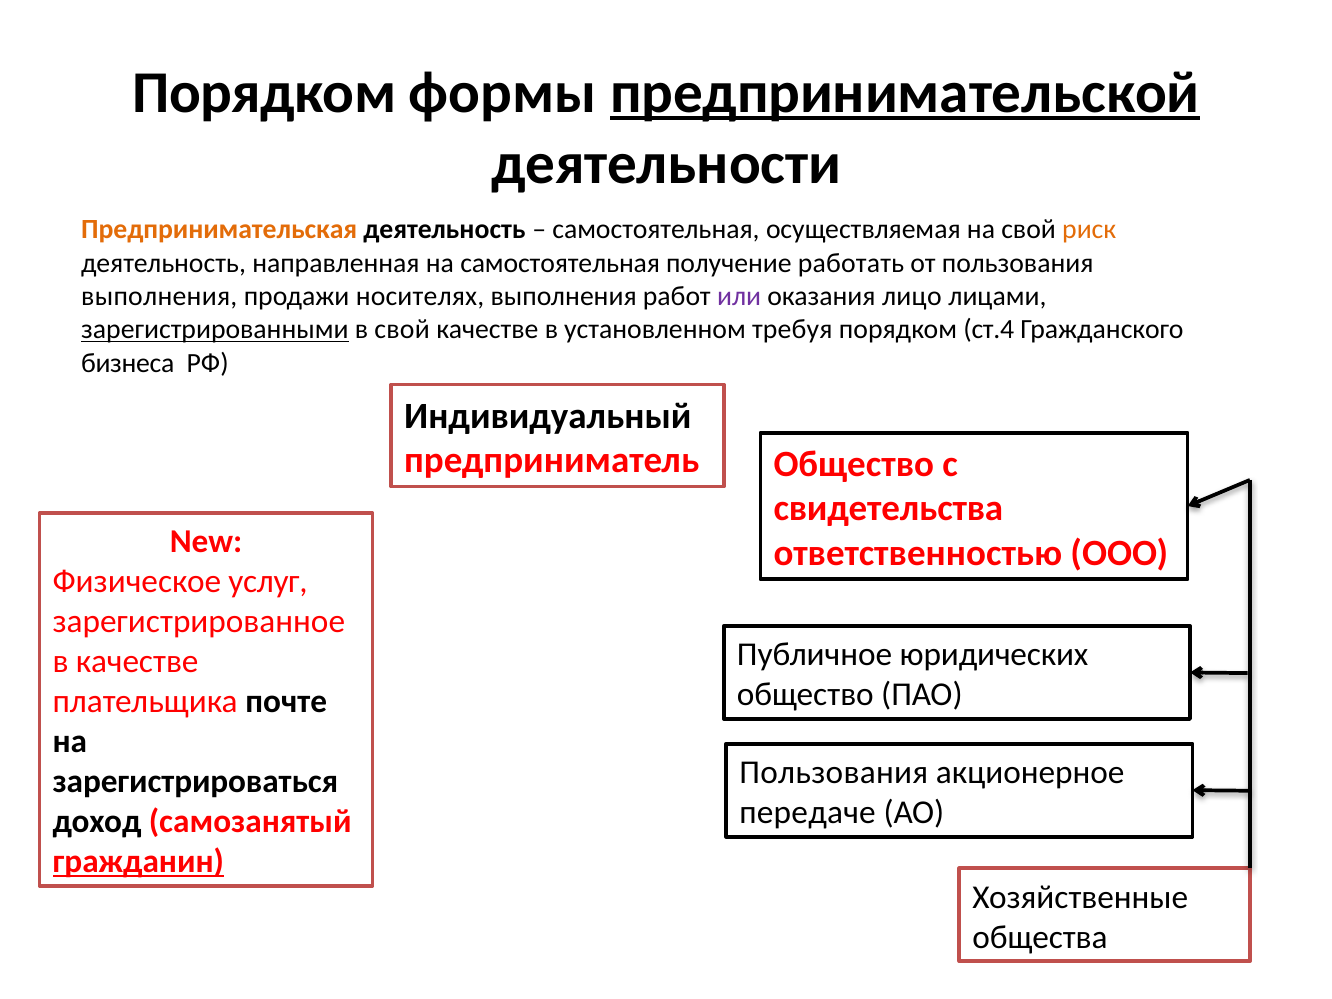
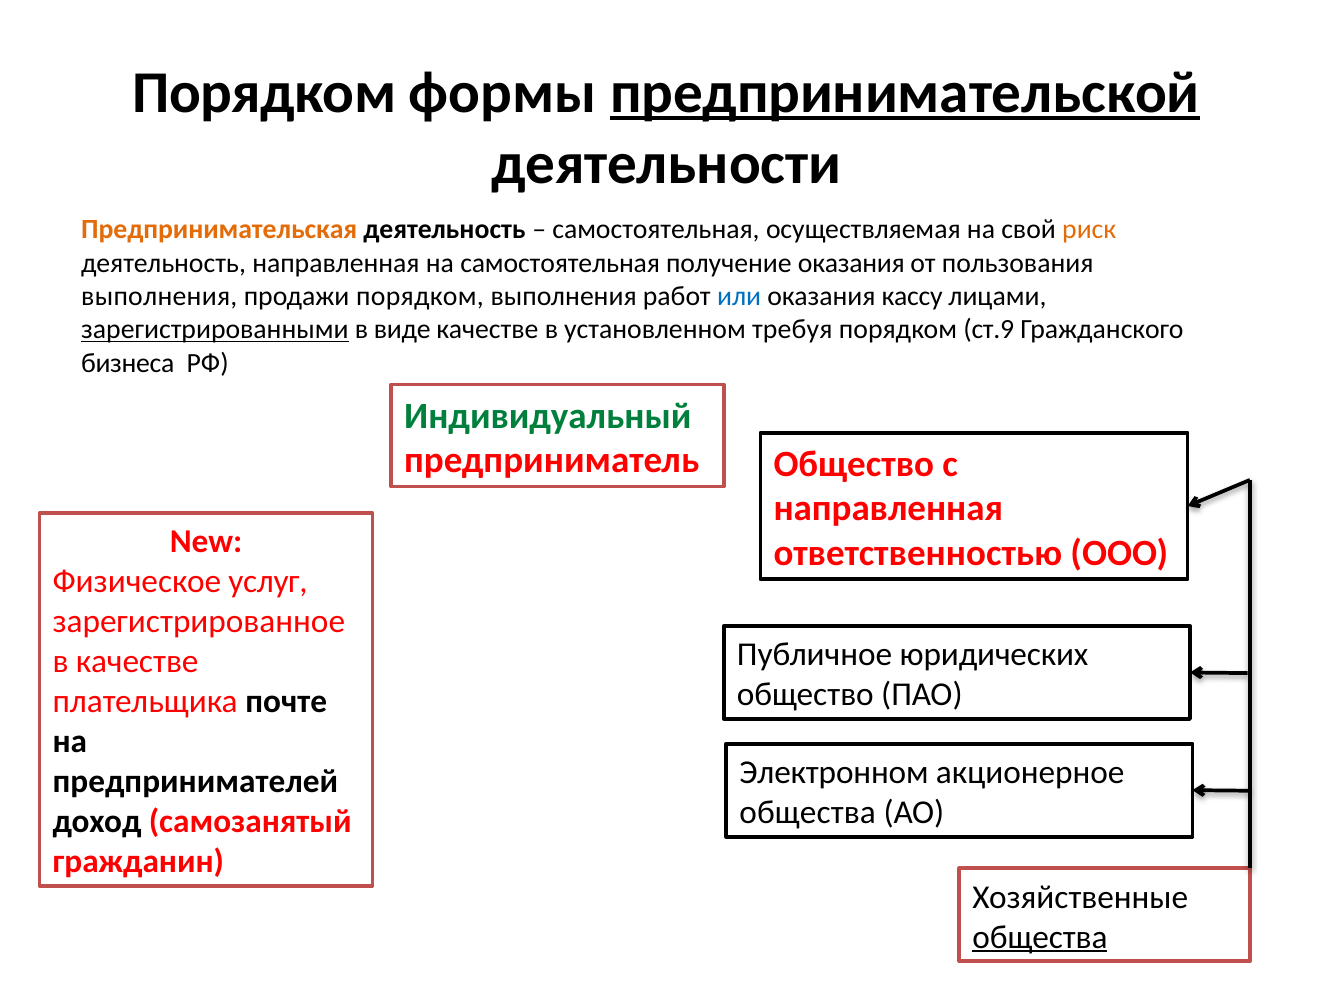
получение работать: работать -> оказания
продажи носителях: носителях -> порядком
или colour: purple -> blue
лицо: лицо -> кассу
в свой: свой -> виде
ст.4: ст.4 -> ст.9
Индивидуальный colour: black -> green
свидетельства at (888, 509): свидетельства -> направленная
Пользования at (834, 773): Пользования -> Электронном
зарегистрироваться: зарегистрироваться -> предпринимателей
передаче at (808, 812): передаче -> общества
гражданин underline: present -> none
общества at (1040, 937) underline: none -> present
